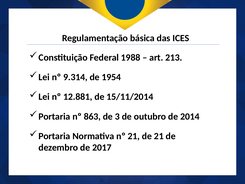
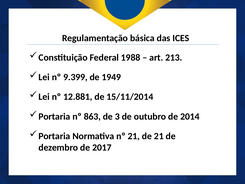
9.314: 9.314 -> 9.399
1954: 1954 -> 1949
